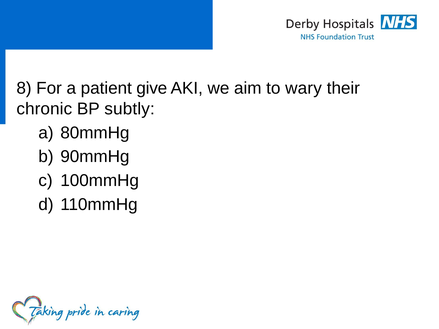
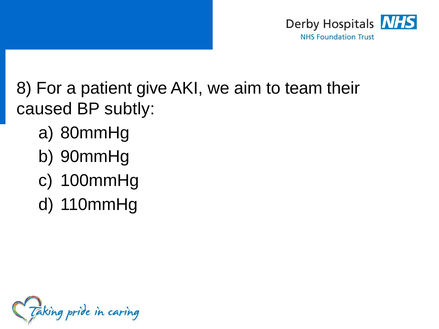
wary: wary -> team
chronic: chronic -> caused
